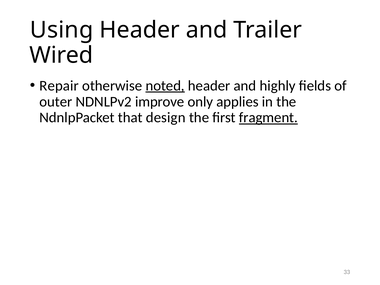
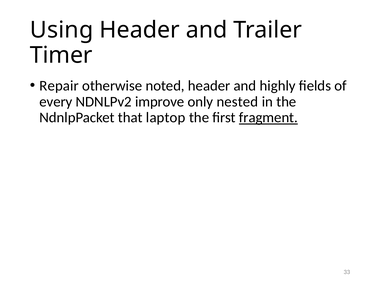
Wired: Wired -> Timer
noted underline: present -> none
outer: outer -> every
applies: applies -> nested
design: design -> laptop
